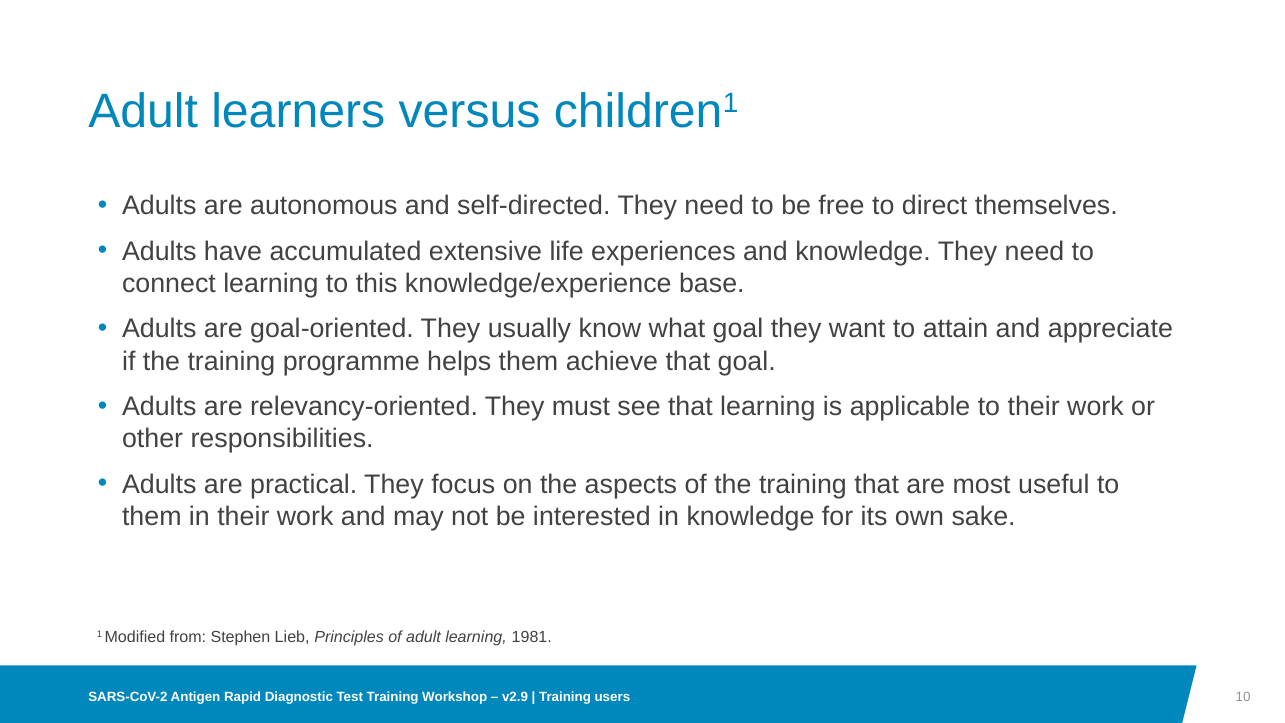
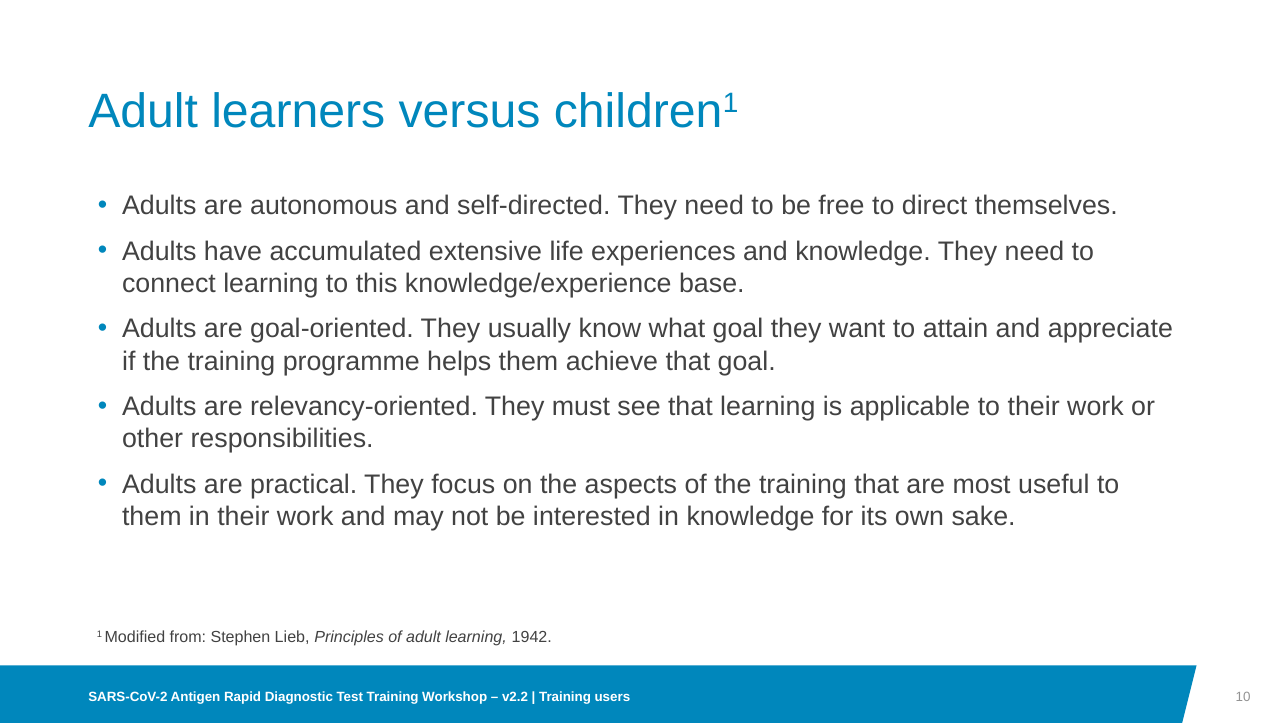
1981: 1981 -> 1942
v2.9: v2.9 -> v2.2
